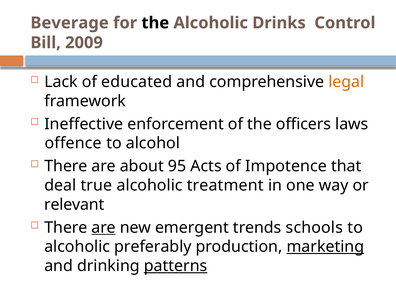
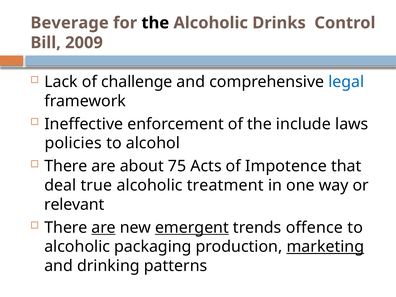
educated: educated -> challenge
legal colour: orange -> blue
officers: officers -> include
offence: offence -> policies
95: 95 -> 75
emergent underline: none -> present
schools: schools -> offence
preferably: preferably -> packaging
patterns underline: present -> none
